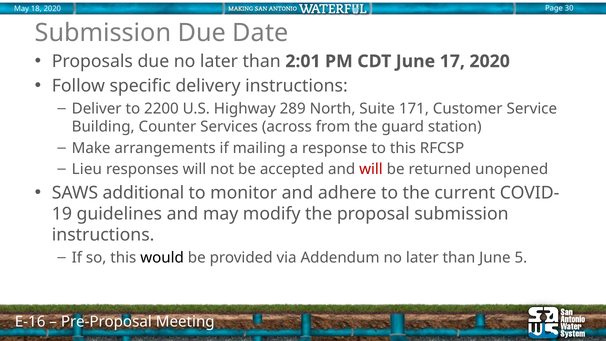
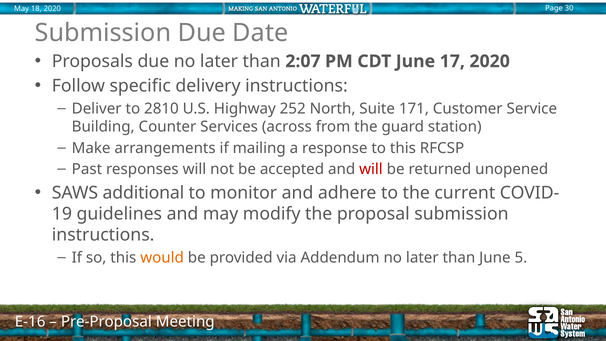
2:01: 2:01 -> 2:07
2200: 2200 -> 2810
289: 289 -> 252
Lieu: Lieu -> Past
would colour: black -> orange
